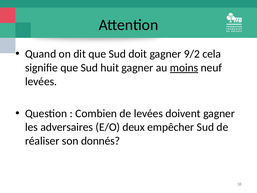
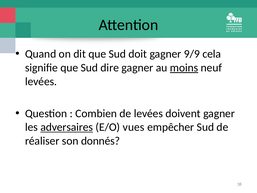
9/2: 9/2 -> 9/9
huit: huit -> dire
adversaires underline: none -> present
deux: deux -> vues
